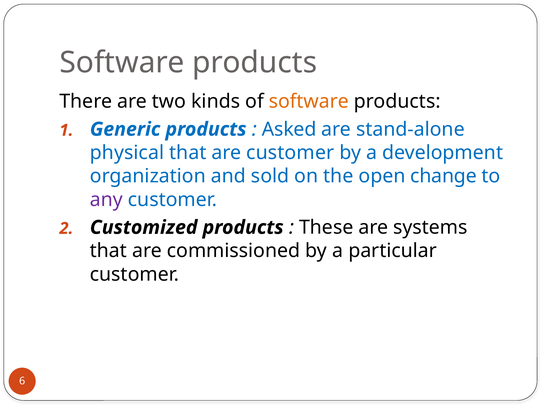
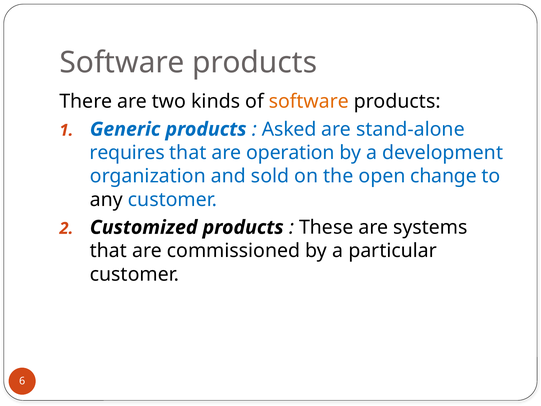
physical: physical -> requires
are customer: customer -> operation
any colour: purple -> black
